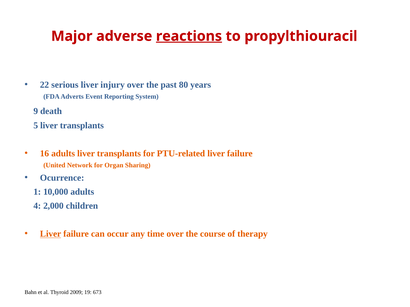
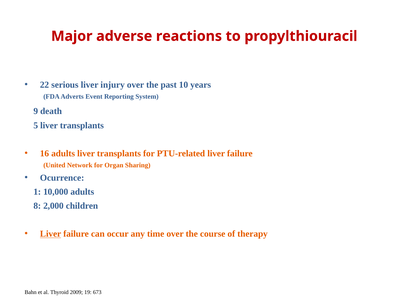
reactions underline: present -> none
80: 80 -> 10
4: 4 -> 8
